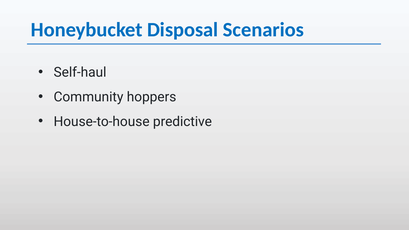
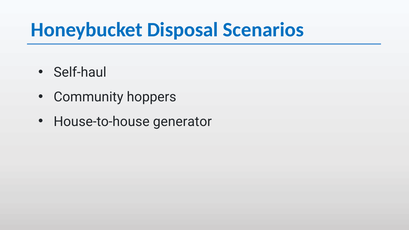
predictive: predictive -> generator
